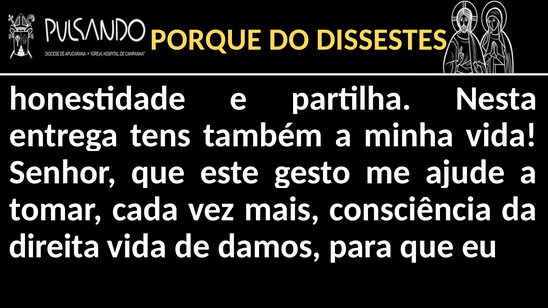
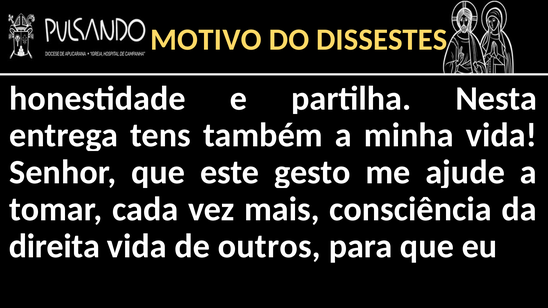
PORQUE: PORQUE -> MOTIVO
damos: damos -> outros
